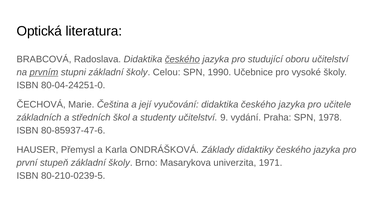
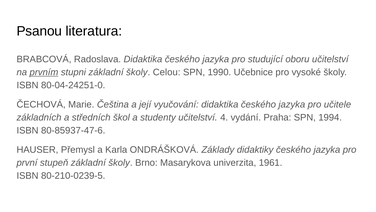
Optická: Optická -> Psanou
českého at (182, 59) underline: present -> none
9: 9 -> 4
1978: 1978 -> 1994
1971: 1971 -> 1961
